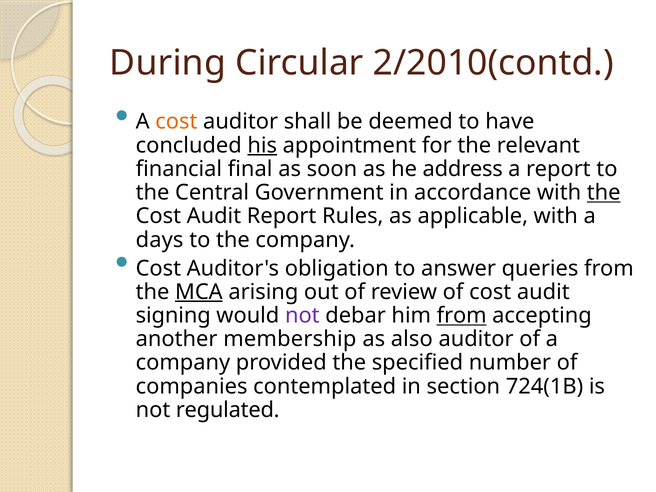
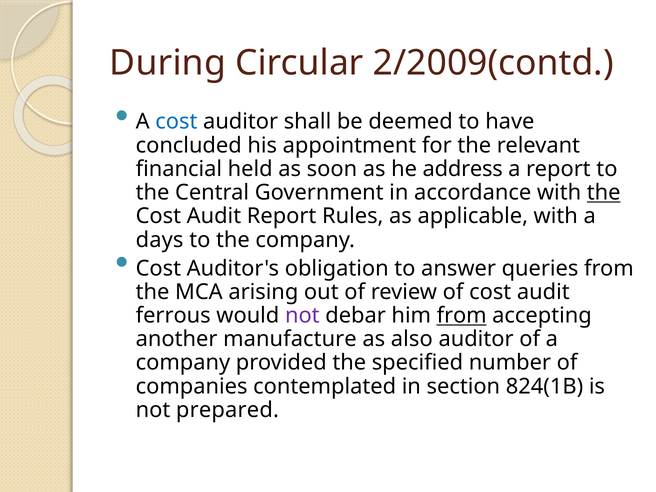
2/2010(contd: 2/2010(contd -> 2/2009(contd
cost at (176, 122) colour: orange -> blue
his underline: present -> none
final: final -> held
MCA underline: present -> none
signing: signing -> ferrous
membership: membership -> manufacture
724(1B: 724(1B -> 824(1B
regulated: regulated -> prepared
